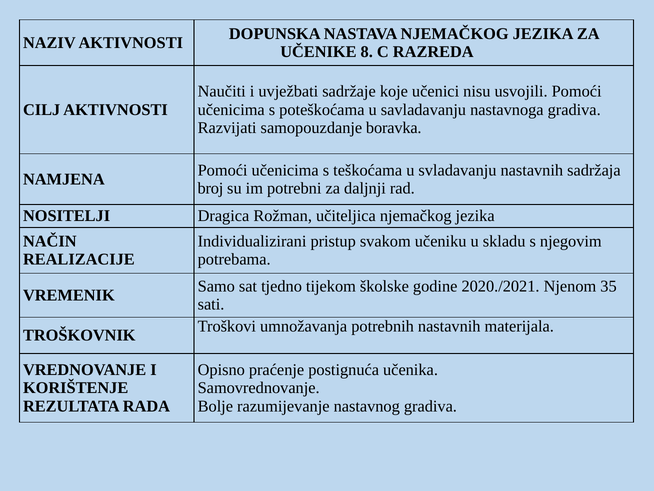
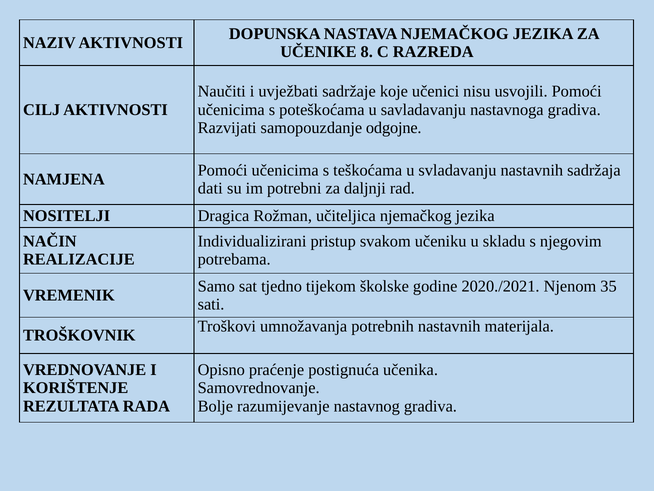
boravka: boravka -> odgojne
broj: broj -> dati
